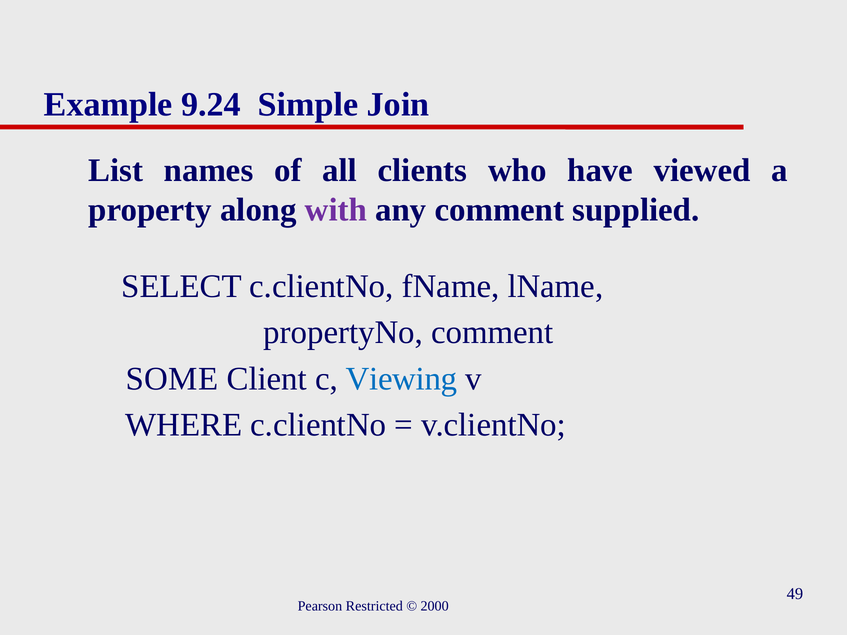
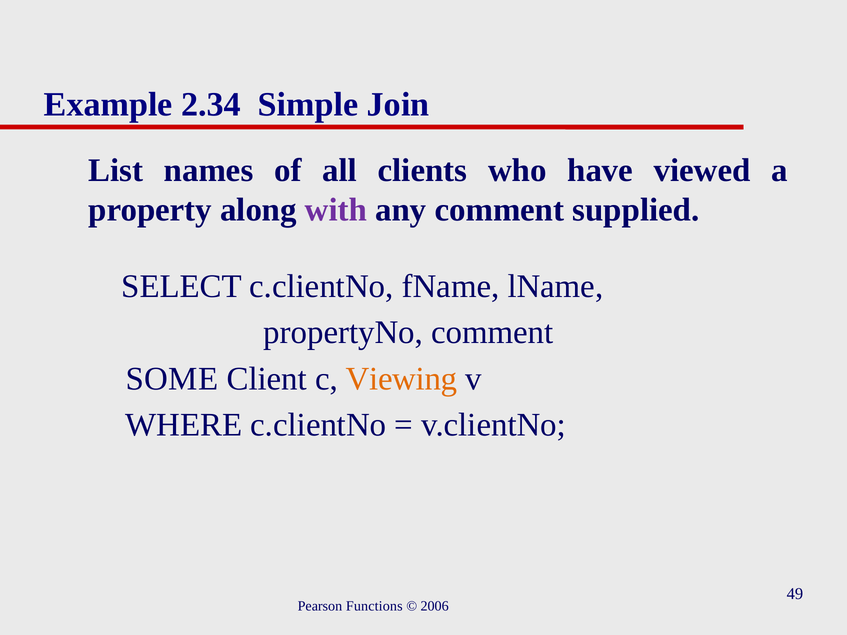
9.24: 9.24 -> 2.34
Viewing colour: blue -> orange
Restricted: Restricted -> Functions
2000: 2000 -> 2006
